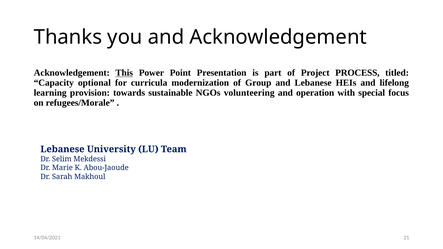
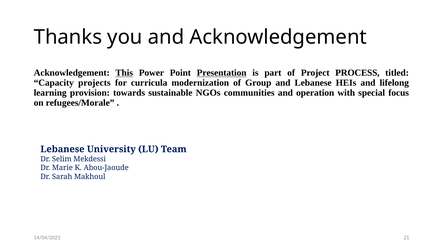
Presentation underline: none -> present
optional: optional -> projects
volunteering: volunteering -> communities
